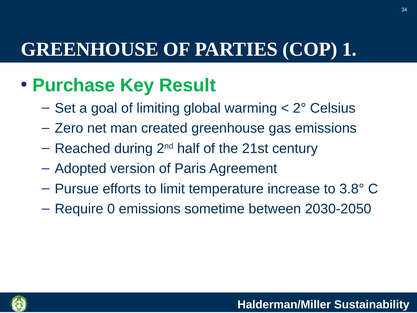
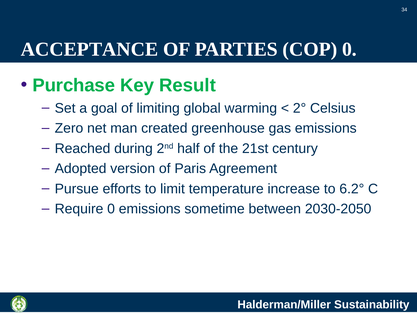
GREENHOUSE at (90, 49): GREENHOUSE -> ACCEPTANCE
COP 1: 1 -> 0
3.8°: 3.8° -> 6.2°
